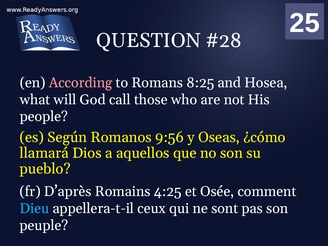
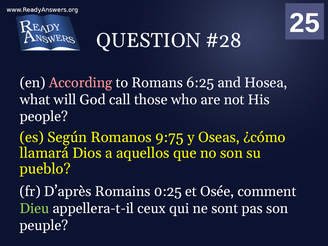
8:25: 8:25 -> 6:25
9:56: 9:56 -> 9:75
4:25: 4:25 -> 0:25
Dieu colour: light blue -> light green
